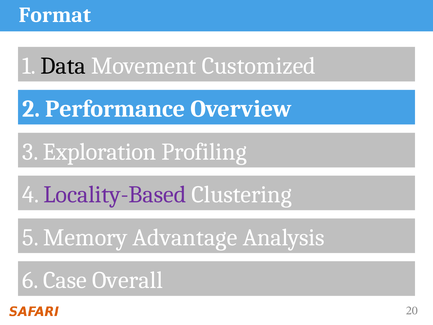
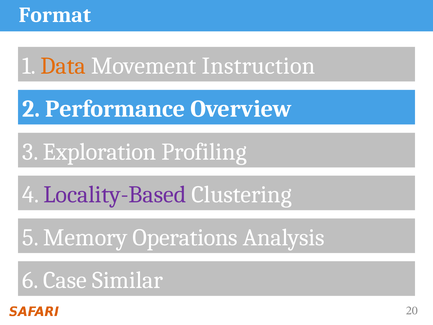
Data colour: black -> orange
Customized: Customized -> Instruction
Advantage: Advantage -> Operations
Overall: Overall -> Similar
